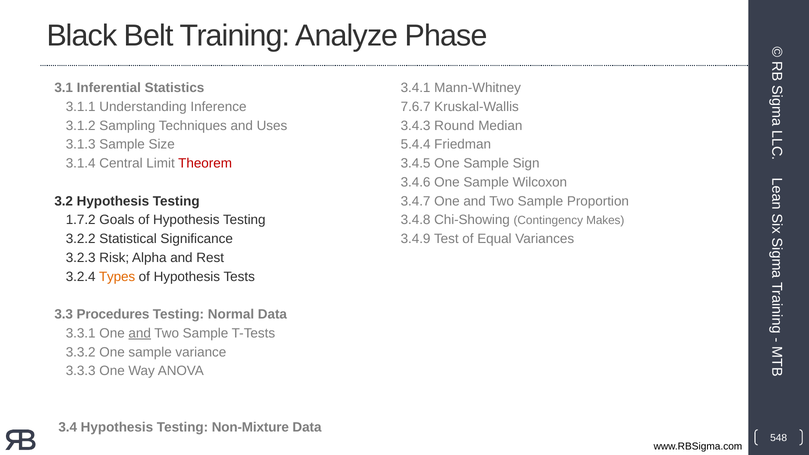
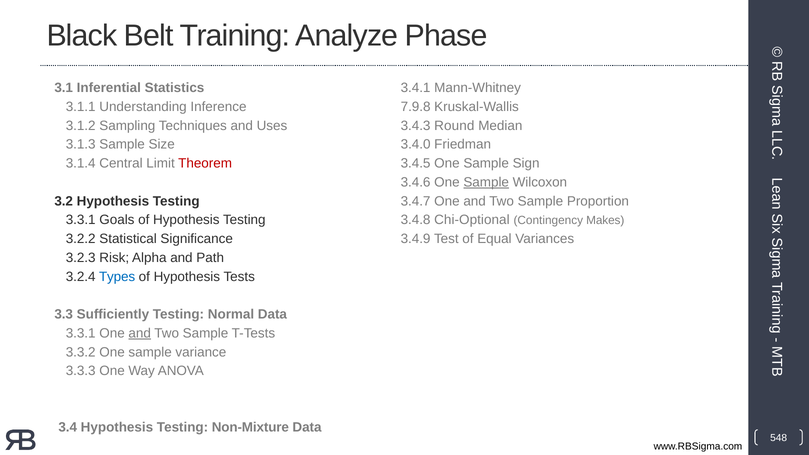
7.6.7: 7.6.7 -> 7.9.8
5.4.4: 5.4.4 -> 3.4.0
Sample at (486, 182) underline: none -> present
1.7.2 at (81, 220): 1.7.2 -> 3.3.1
Chi-Showing: Chi-Showing -> Chi-Optional
Rest: Rest -> Path
Types colour: orange -> blue
Procedures: Procedures -> Sufficiently
